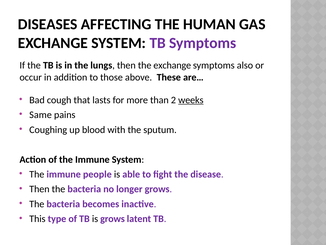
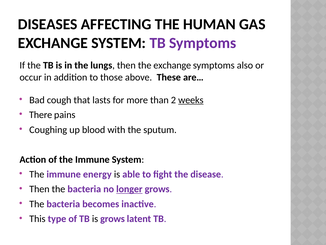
Same: Same -> There
people: people -> energy
longer underline: none -> present
